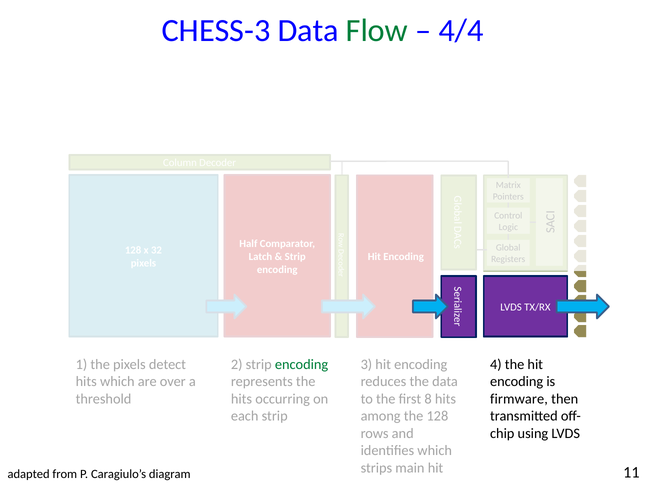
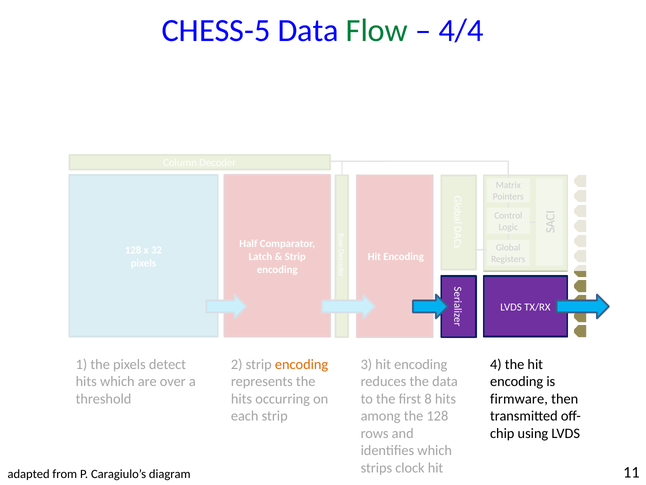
CHESS-3: CHESS-3 -> CHESS-5
encoding at (302, 364) colour: green -> orange
main: main -> clock
